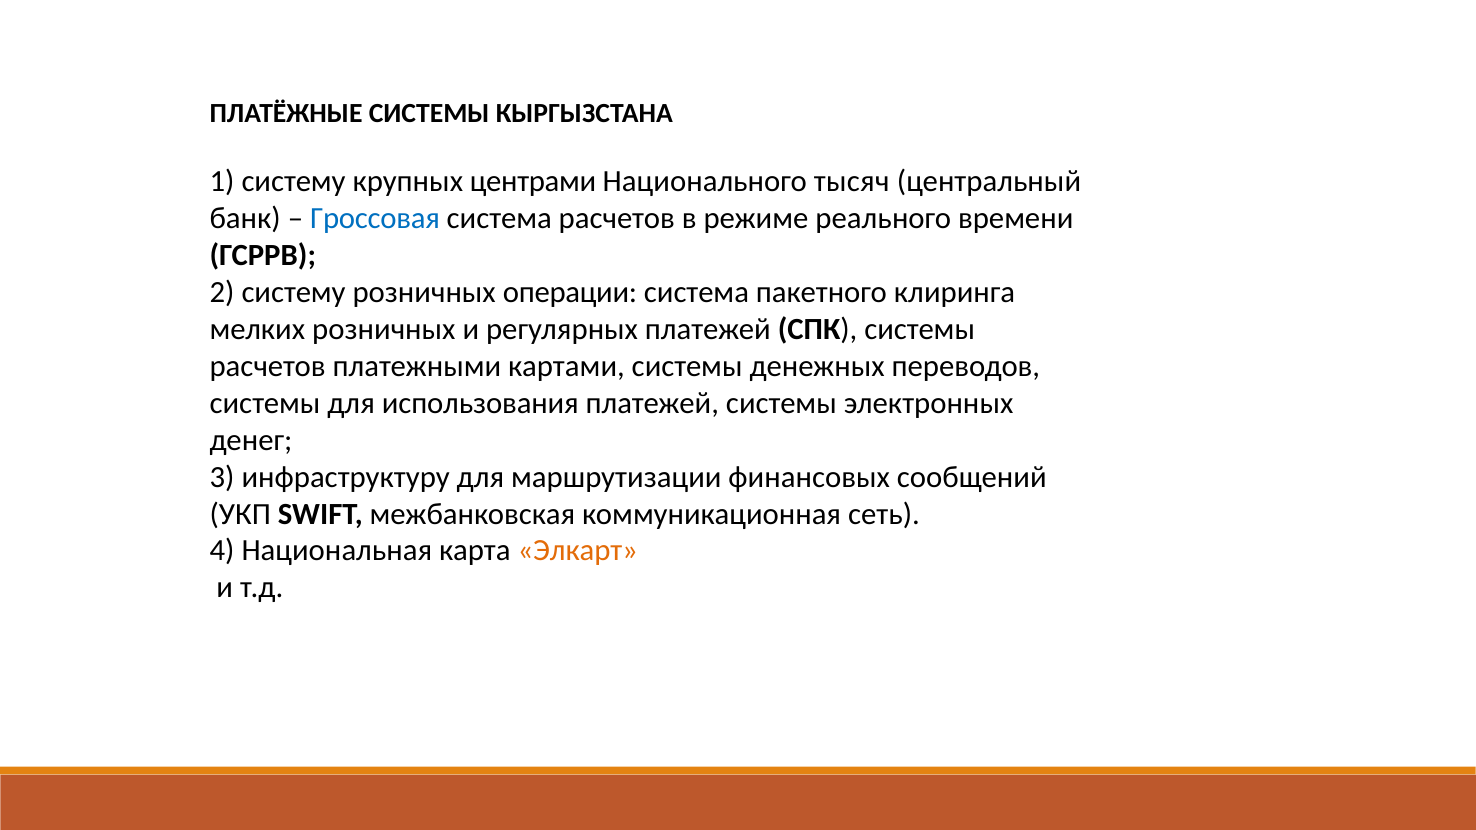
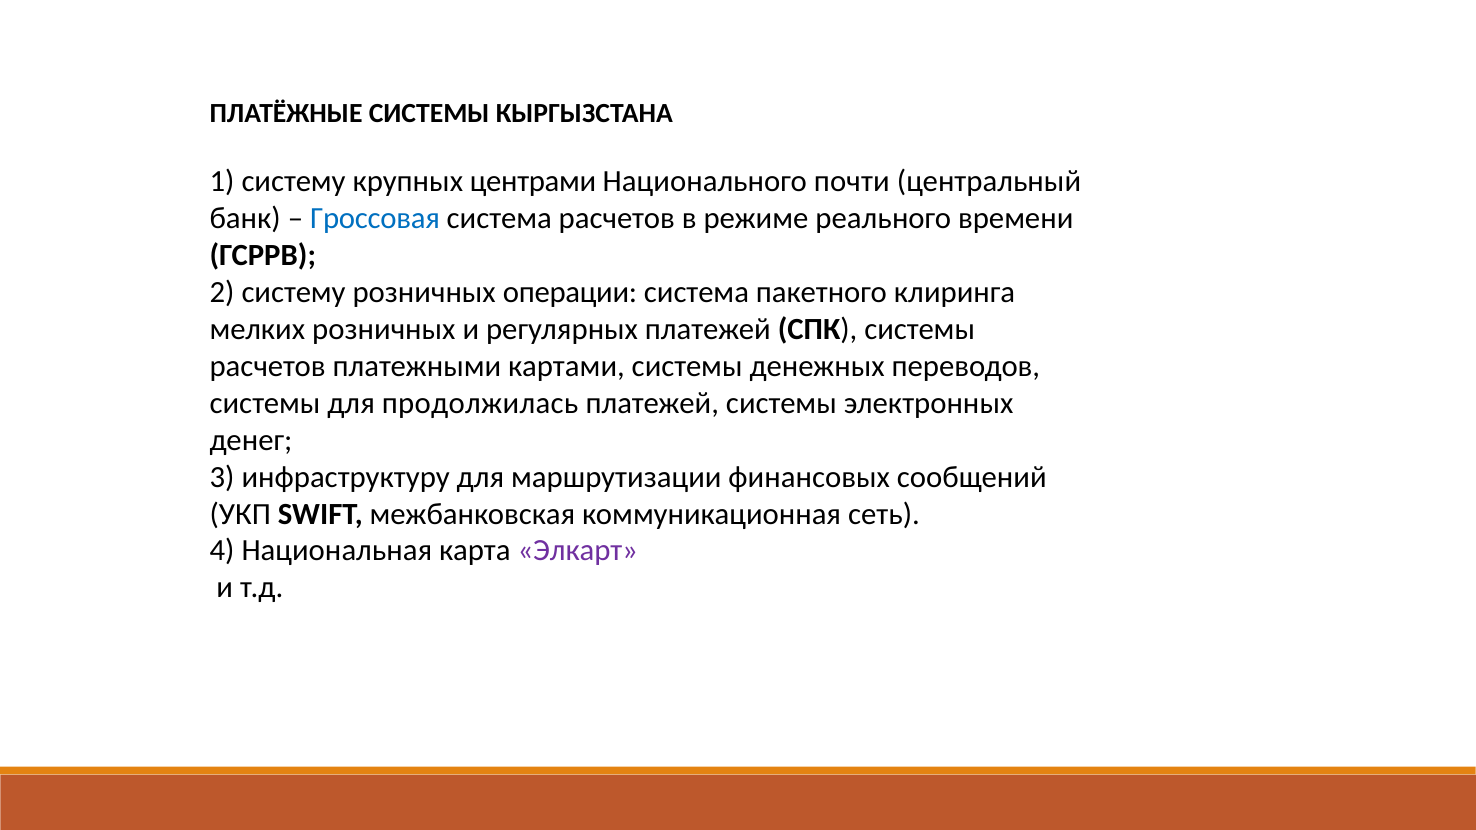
тысяч: тысяч -> почти
использования: использования -> продолжилась
Элкарт colour: orange -> purple
